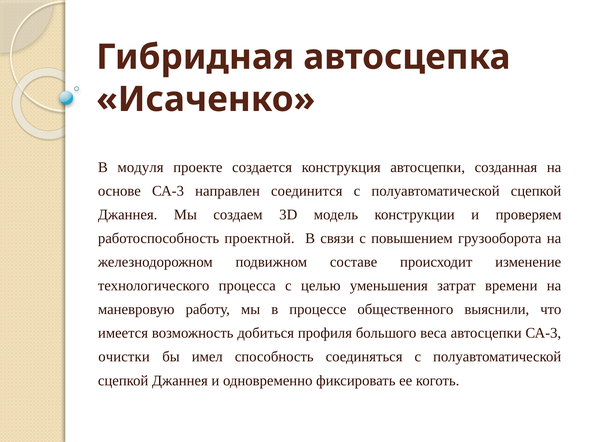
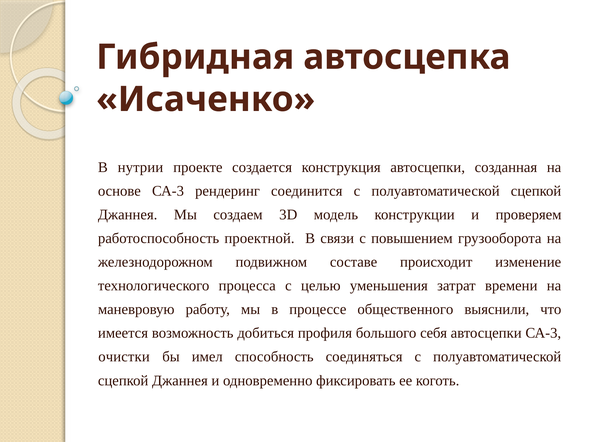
модуля: модуля -> нутрии
направлен: направлен -> рендеринг
веса: веса -> себя
